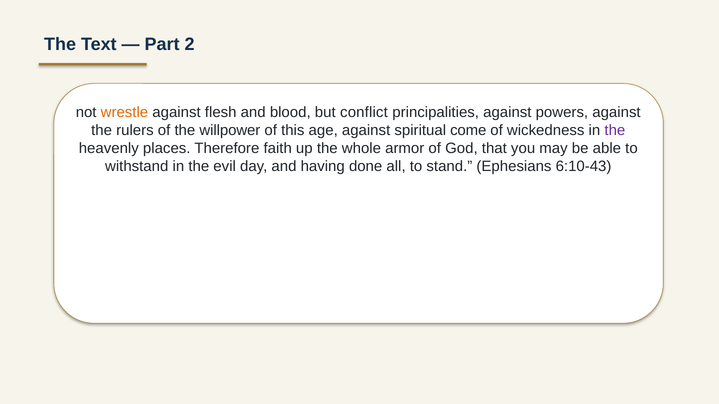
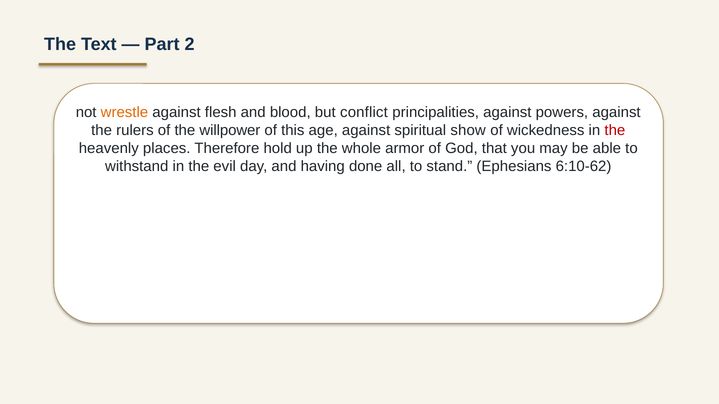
come: come -> show
the at (615, 130) colour: purple -> red
faith: faith -> hold
6:10-43: 6:10-43 -> 6:10-62
